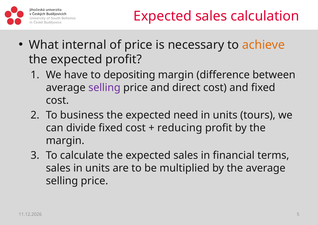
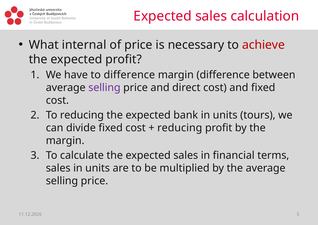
achieve colour: orange -> red
to depositing: depositing -> difference
To business: business -> reducing
need: need -> bank
